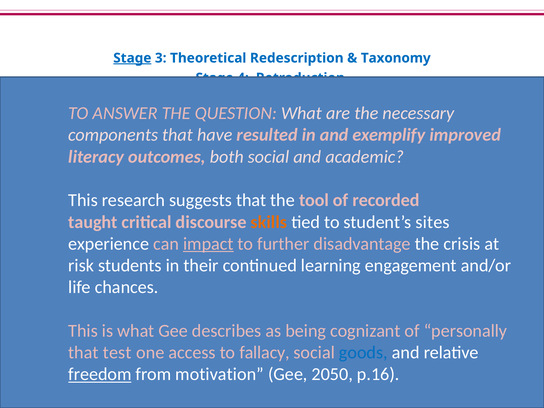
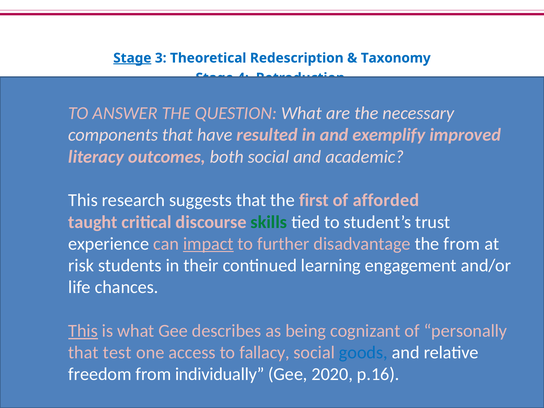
tool: tool -> first
recorded: recorded -> afforded
skills colour: orange -> green
sites: sites -> trust
the crisis: crisis -> from
This at (83, 331) underline: none -> present
freedom underline: present -> none
motivation: motivation -> individually
2050: 2050 -> 2020
